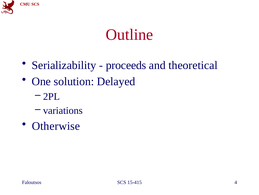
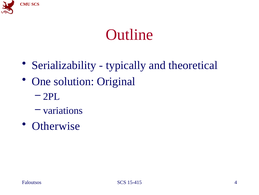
proceeds: proceeds -> typically
Delayed: Delayed -> Original
